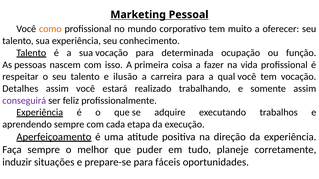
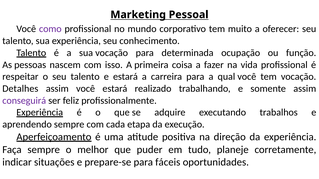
como colour: orange -> purple
e ilusão: ilusão -> estará
induzir: induzir -> indicar
